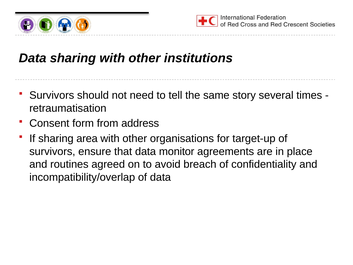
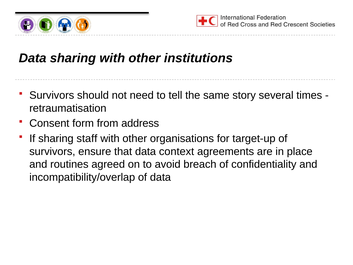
area: area -> staff
monitor: monitor -> context
